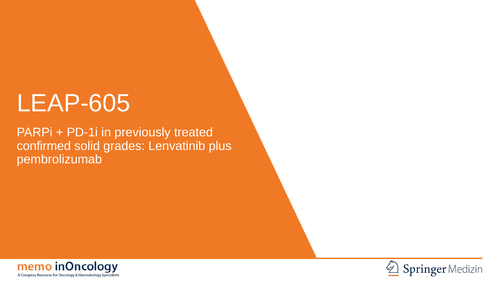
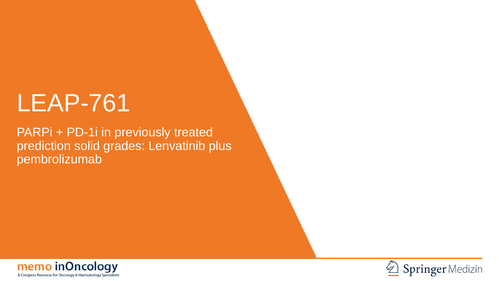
LEAP-605: LEAP-605 -> LEAP-761
confirmed: confirmed -> prediction
